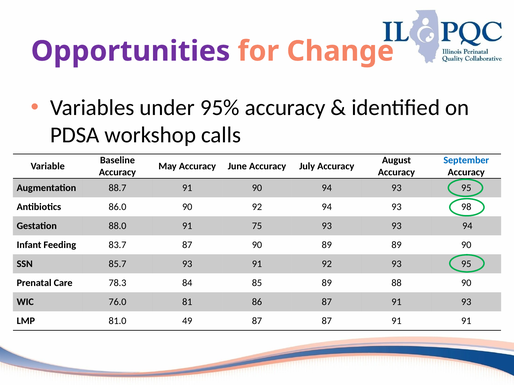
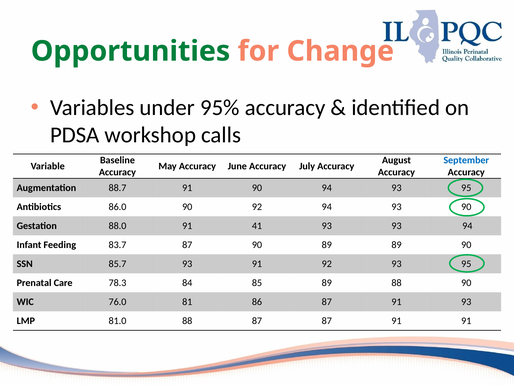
Opportunities colour: purple -> green
93 98: 98 -> 90
75: 75 -> 41
81.0 49: 49 -> 88
